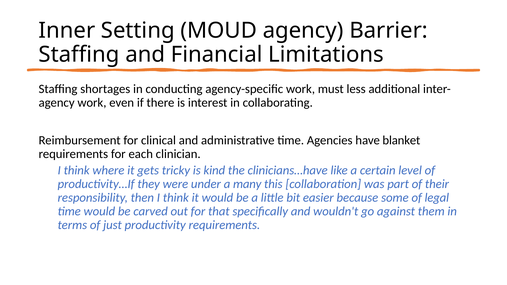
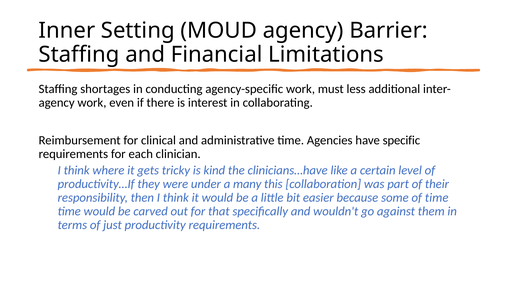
blanket: blanket -> specific
of legal: legal -> time
